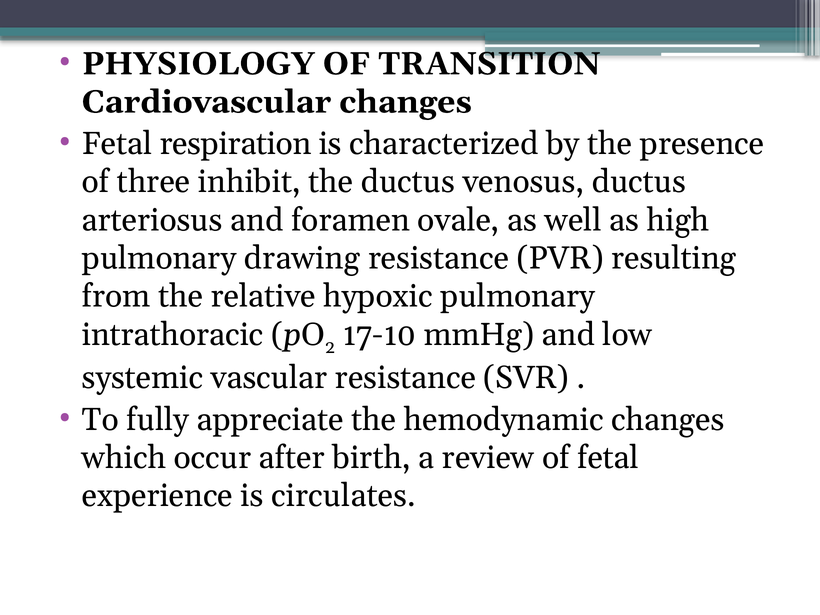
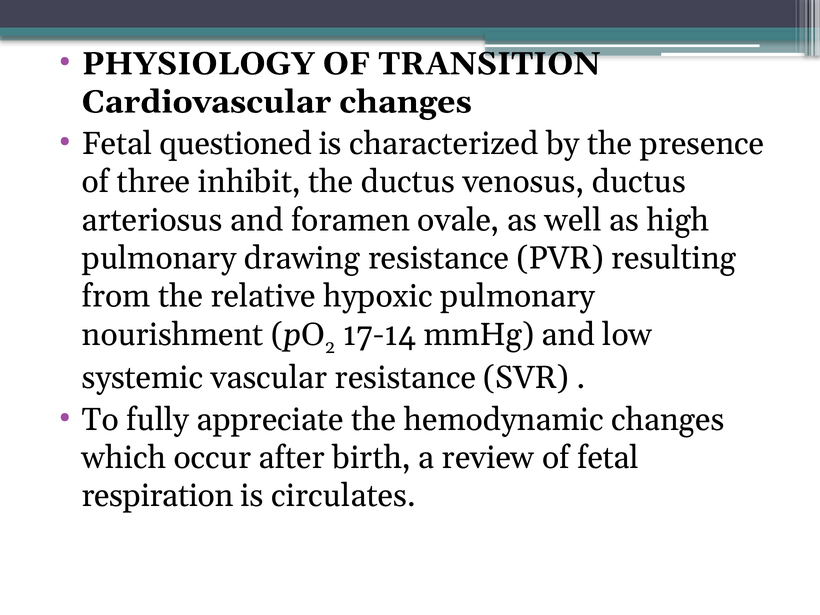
respiration: respiration -> questioned
intrathoracic: intrathoracic -> nourishment
17-10: 17-10 -> 17-14
experience: experience -> respiration
